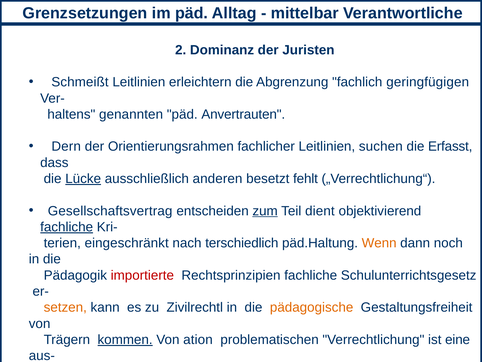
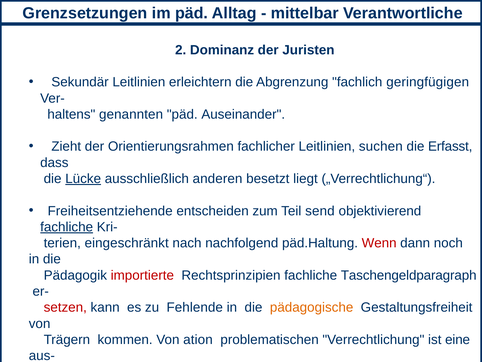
Schmeißt: Schmeißt -> Sekundär
Anvertrauten: Anvertrauten -> Auseinander
Dern: Dern -> Zieht
fehlt: fehlt -> liegt
Gesellschaftsvertrag: Gesellschaftsvertrag -> Freiheitsentziehende
zum underline: present -> none
dient: dient -> send
terschiedlich: terschiedlich -> nachfolgend
Wenn at (379, 243) colour: orange -> red
Schulunterrichtsgesetz: Schulunterrichtsgesetz -> Taschengeldparagraph
setzen colour: orange -> red
Zivilrechtl: Zivilrechtl -> Fehlende
kommen underline: present -> none
